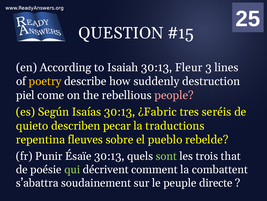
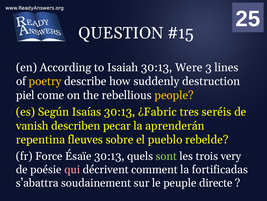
Fleur: Fleur -> Were
people colour: pink -> yellow
quieto: quieto -> vanish
traductions: traductions -> aprenderán
Punir: Punir -> Force
that: that -> very
qui colour: light green -> pink
combattent: combattent -> fortificadas
